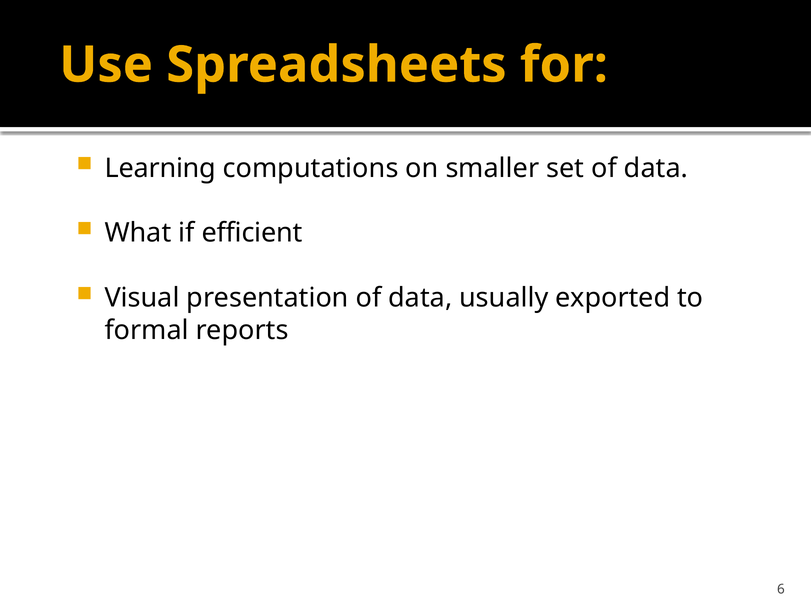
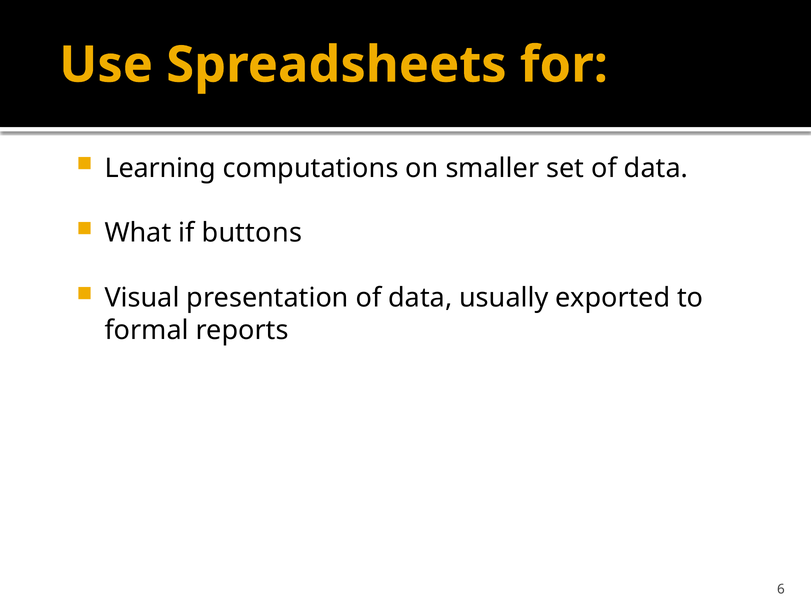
efficient: efficient -> buttons
